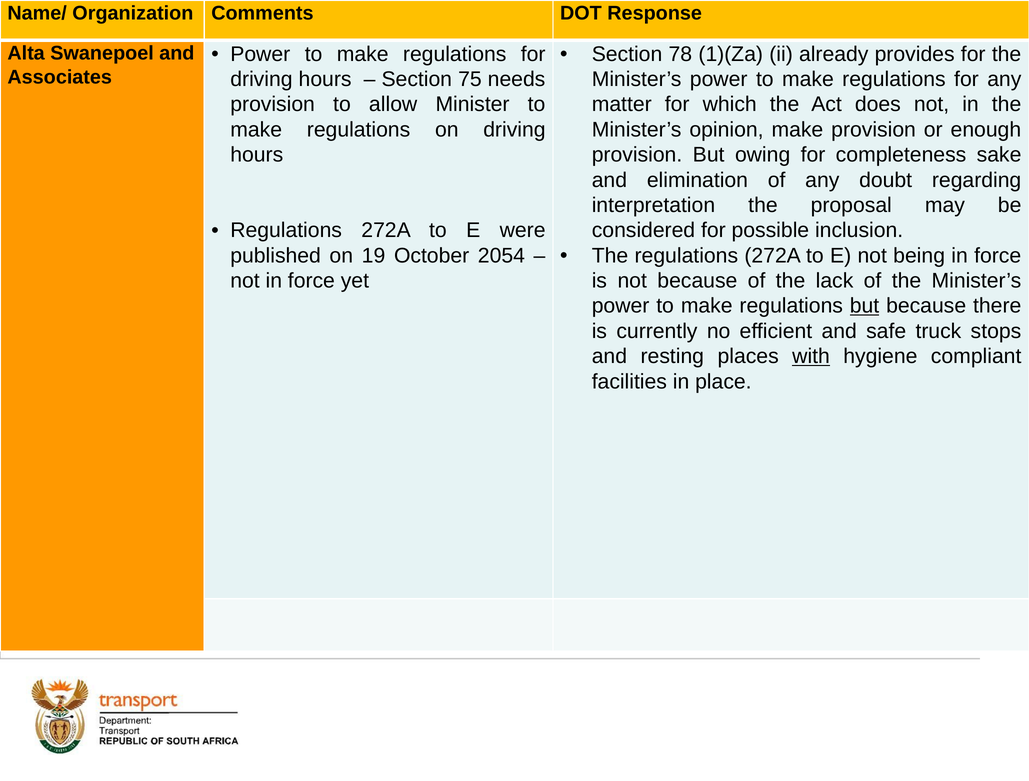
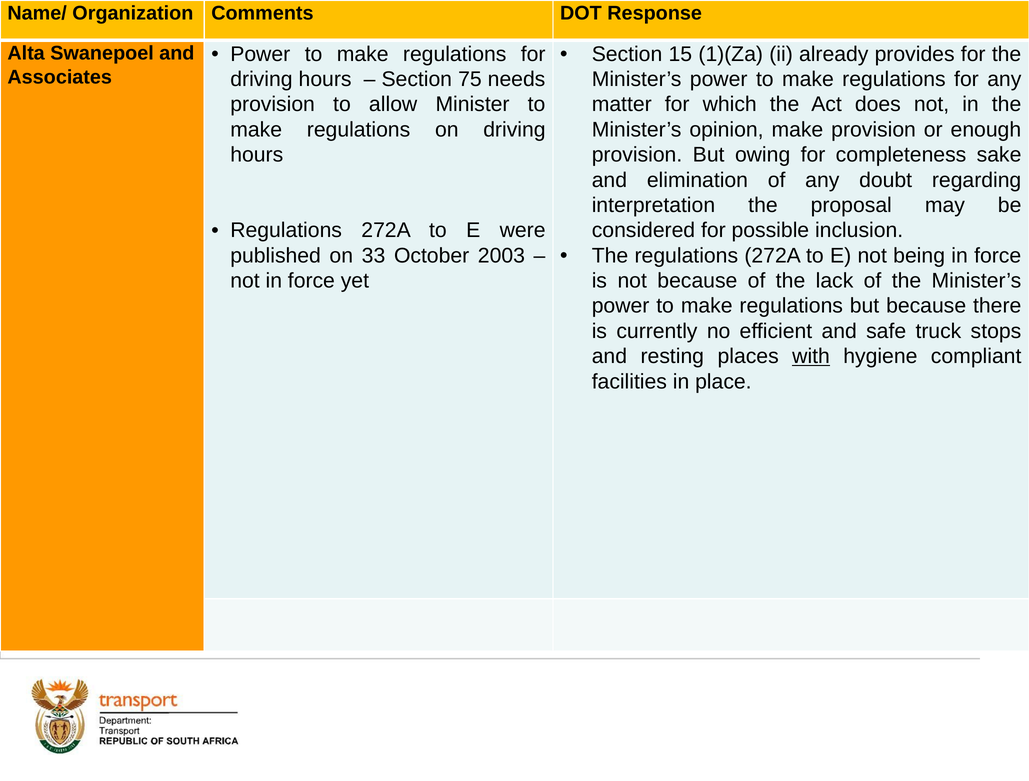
78: 78 -> 15
19: 19 -> 33
2054: 2054 -> 2003
but at (864, 306) underline: present -> none
